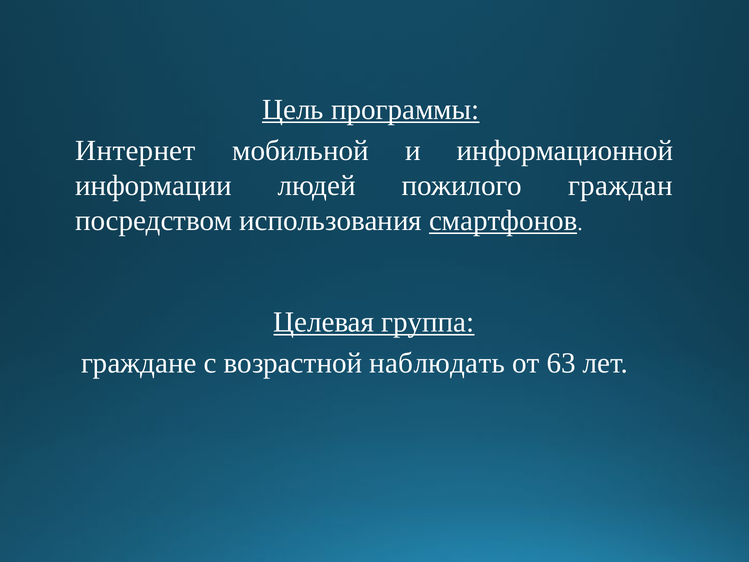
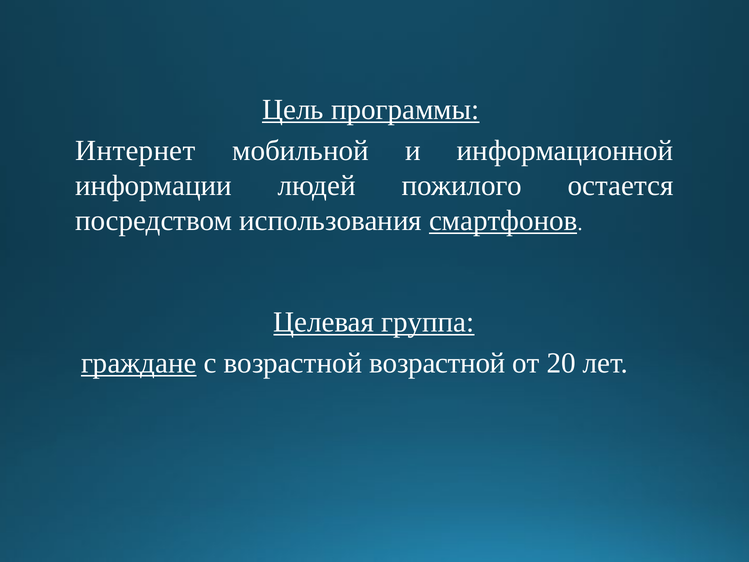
граждан: граждан -> остается
граждане underline: none -> present
возрастной наблюдать: наблюдать -> возрастной
63: 63 -> 20
